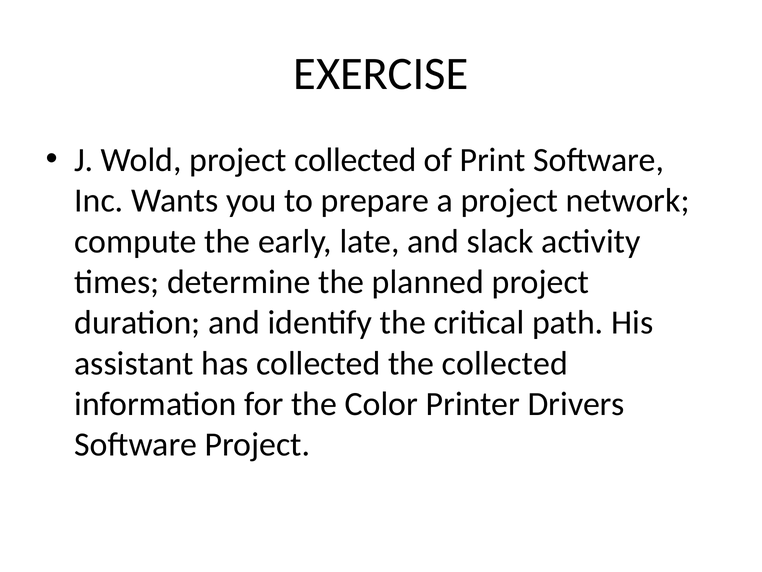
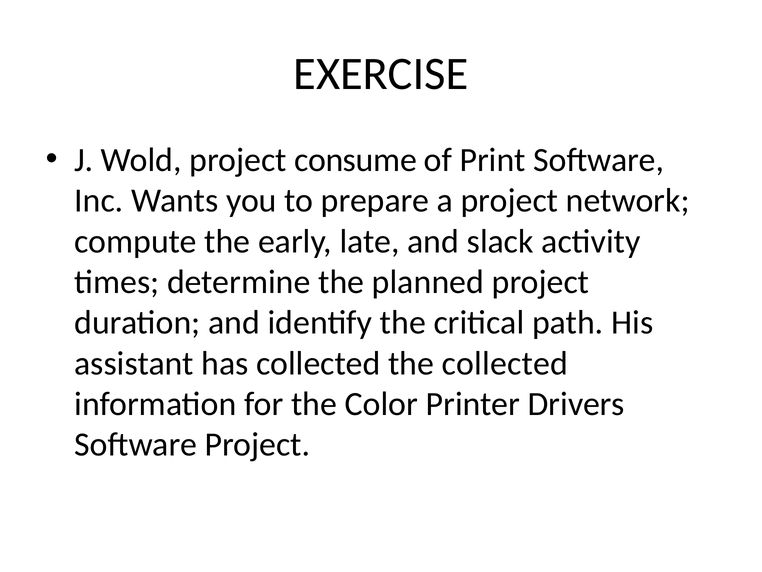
project collected: collected -> consume
